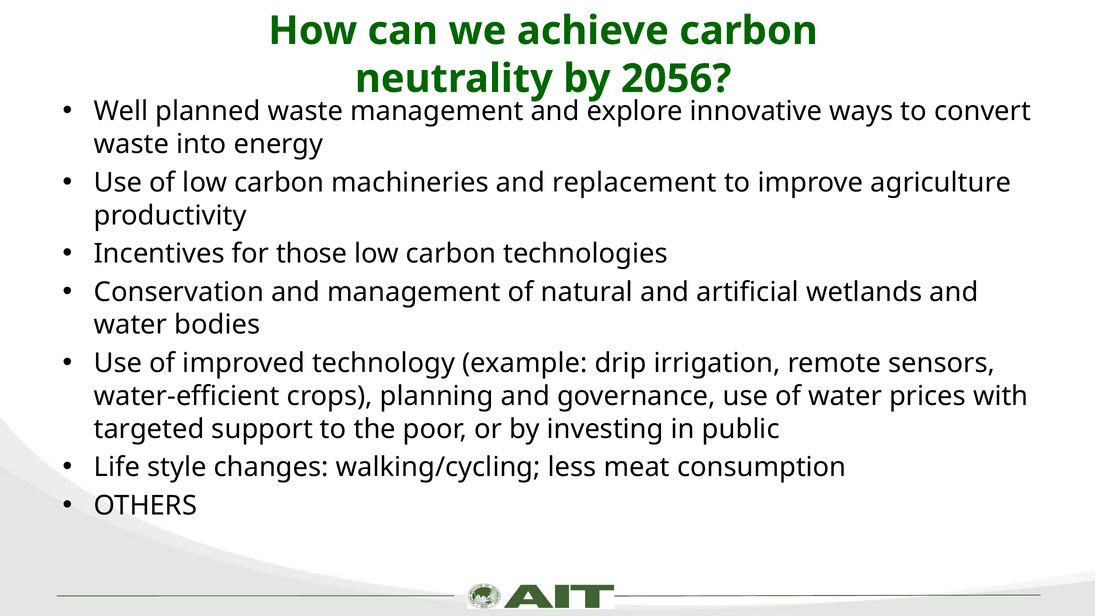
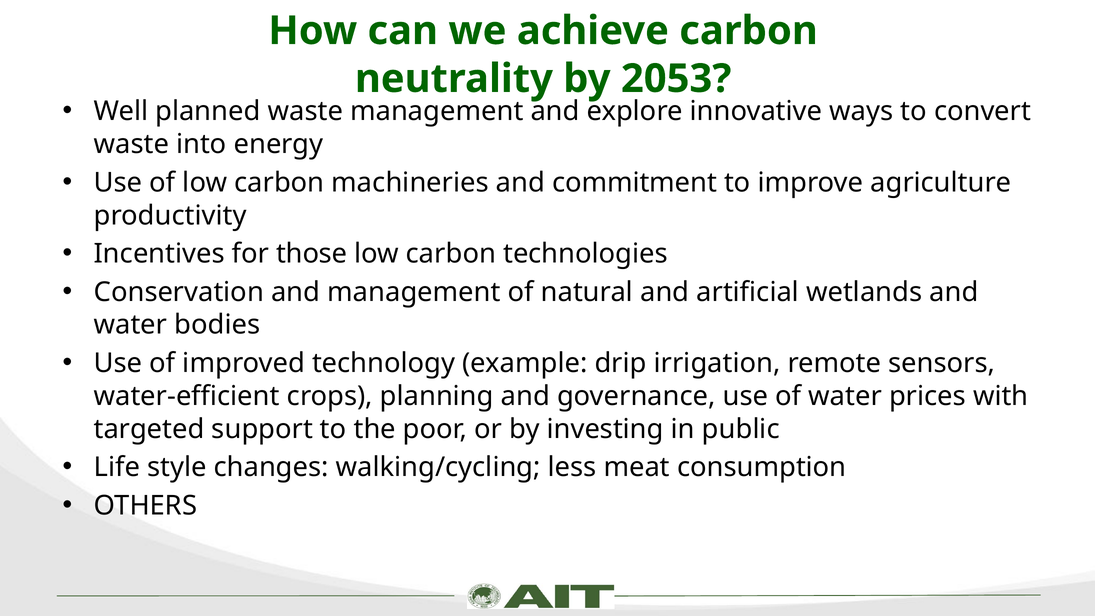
2056: 2056 -> 2053
replacement: replacement -> commitment
